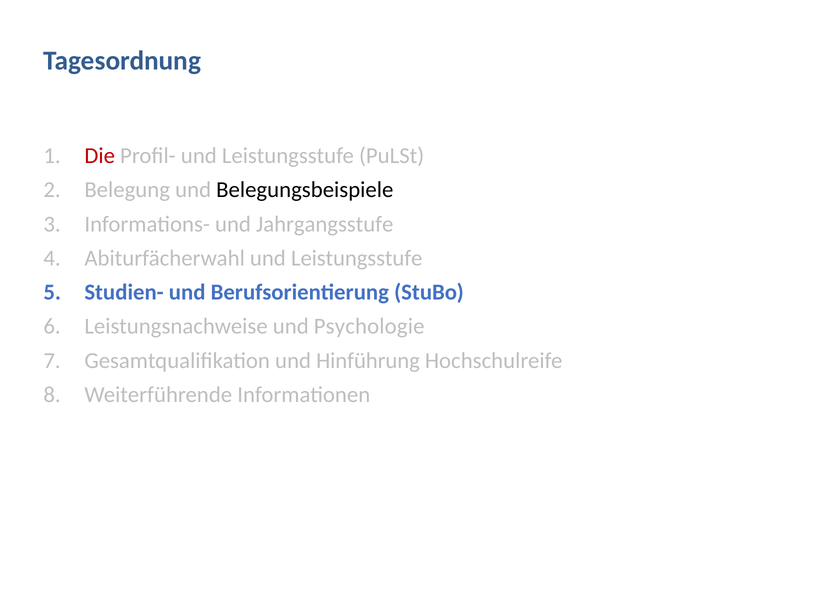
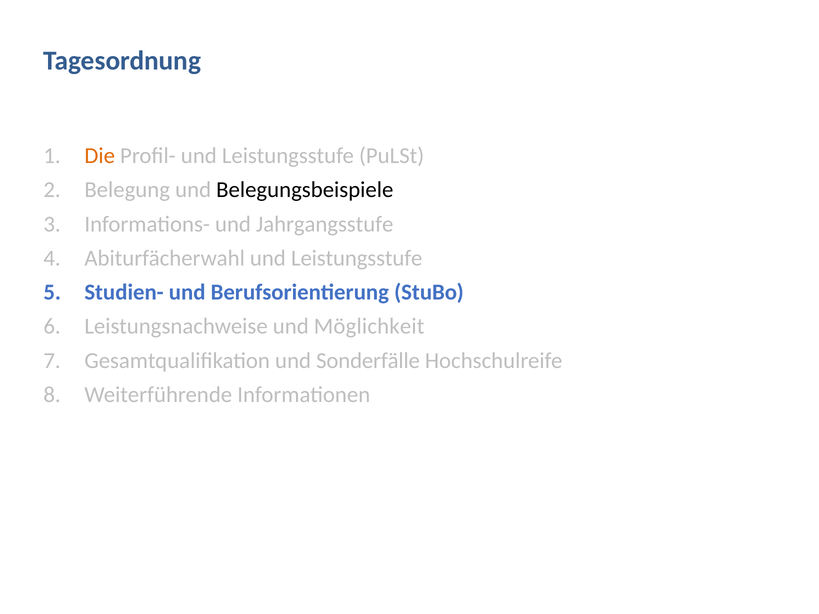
Die colour: red -> orange
Psychologie: Psychologie -> Möglichkeit
Hinführung: Hinführung -> Sonderfälle
